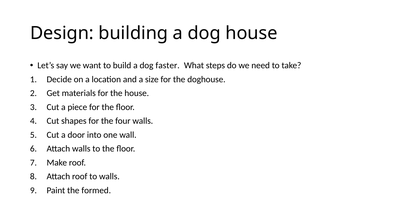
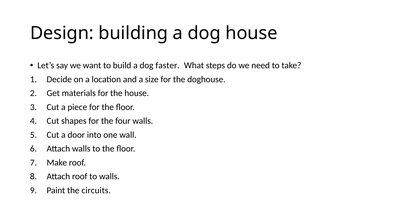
formed: formed -> circuits
